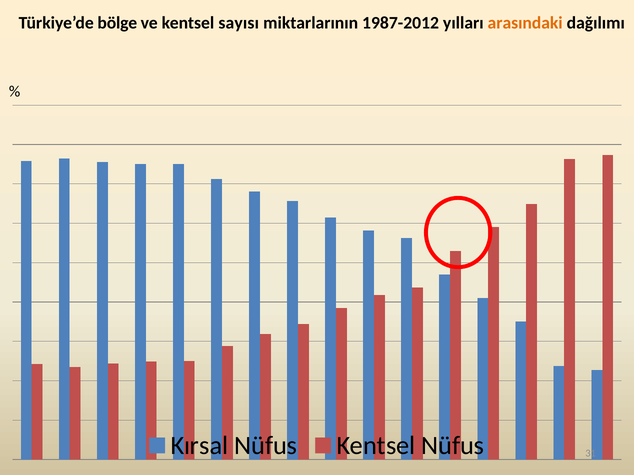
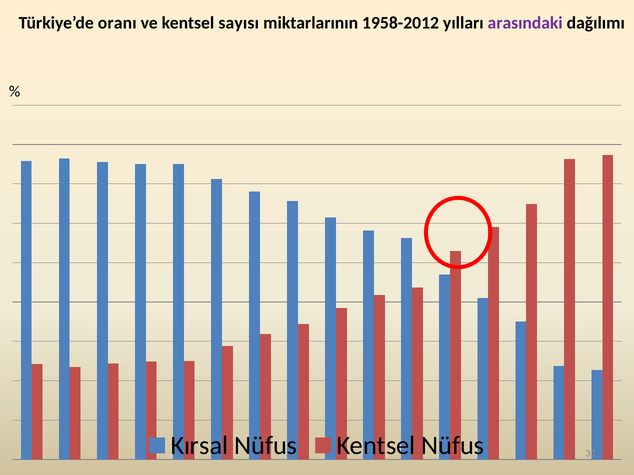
bölge: bölge -> oranı
1987-2012: 1987-2012 -> 1958-2012
arasındaki colour: orange -> purple
